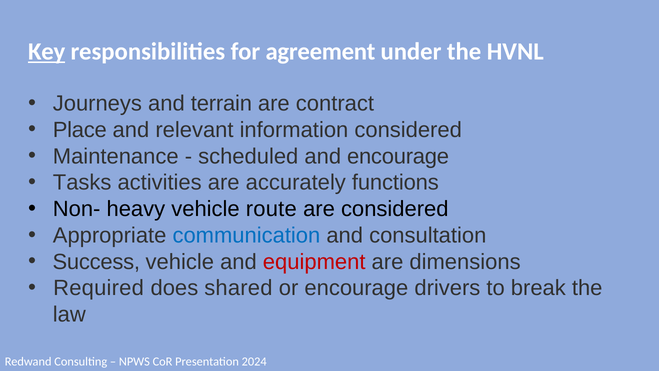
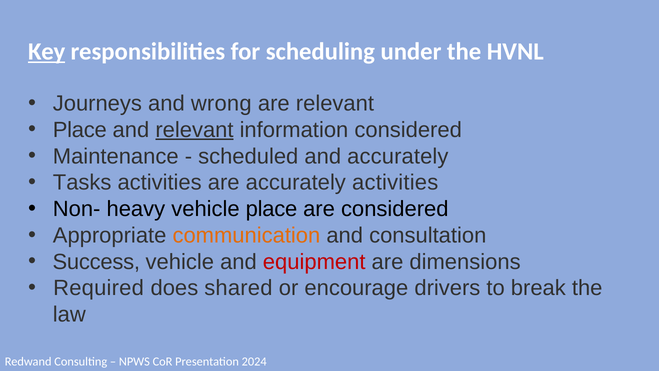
agreement: agreement -> scheduling
terrain: terrain -> wrong
are contract: contract -> relevant
relevant at (194, 130) underline: none -> present
and encourage: encourage -> accurately
accurately functions: functions -> activities
vehicle route: route -> place
communication colour: blue -> orange
